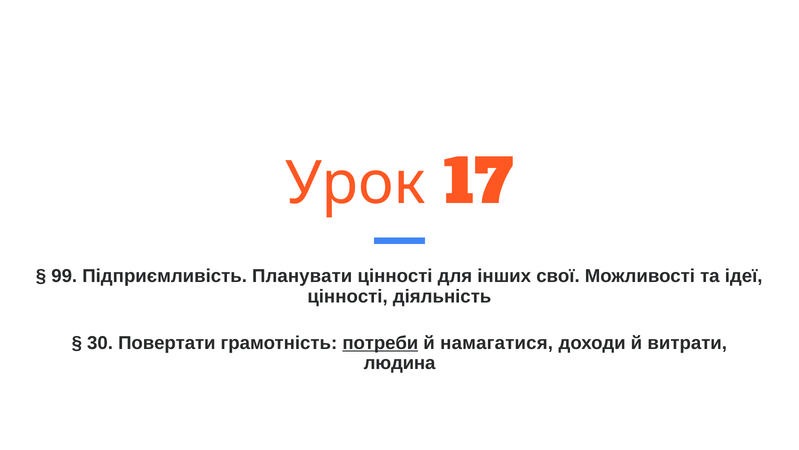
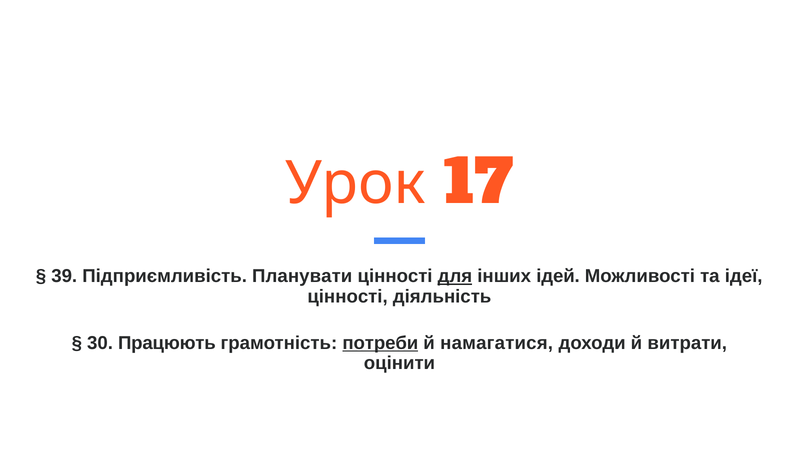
99: 99 -> 39
для underline: none -> present
свої: свої -> ідей
Повертати: Повертати -> Працюють
людина: людина -> оцінити
